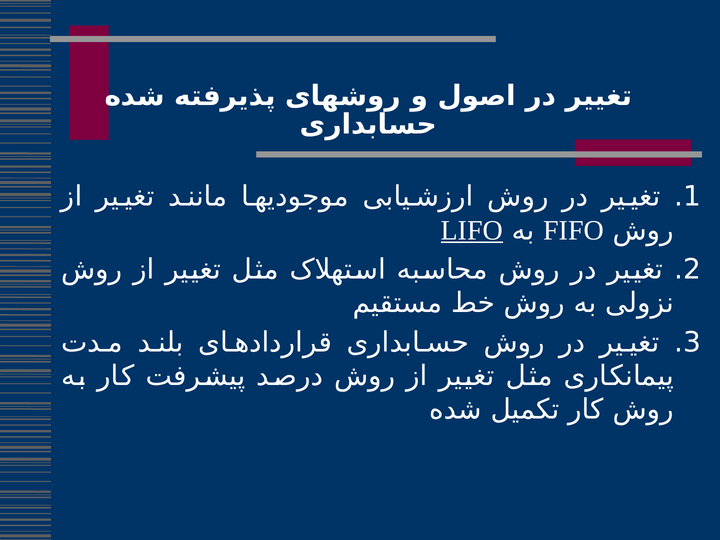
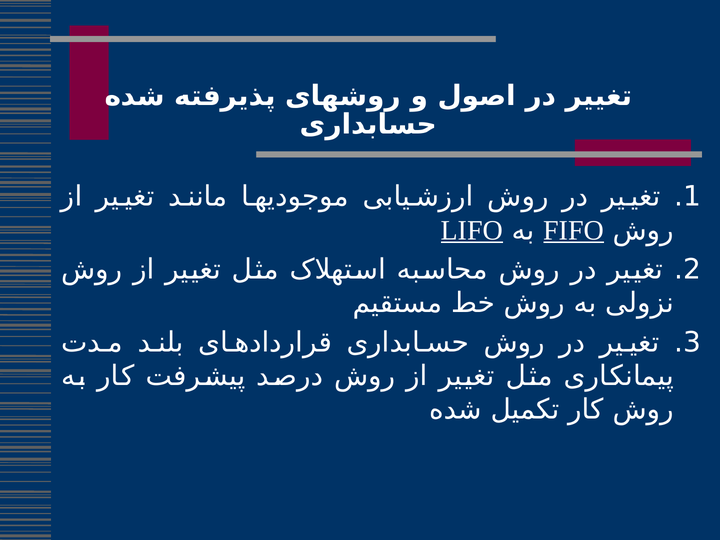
FIFO underline: none -> present
